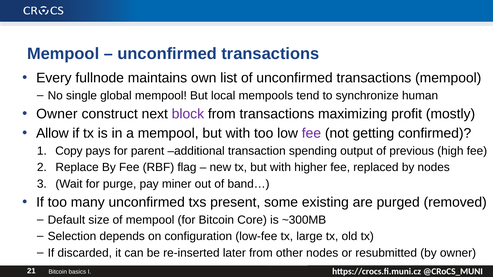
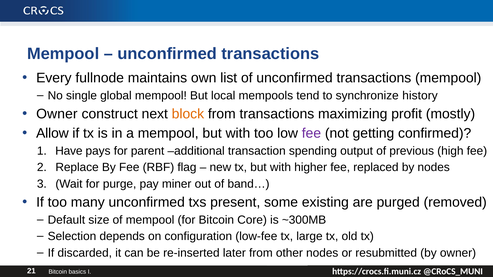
human: human -> history
block colour: purple -> orange
Copy: Copy -> Have
